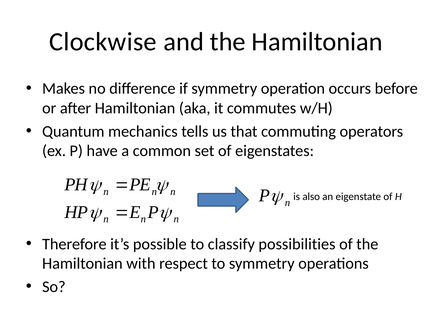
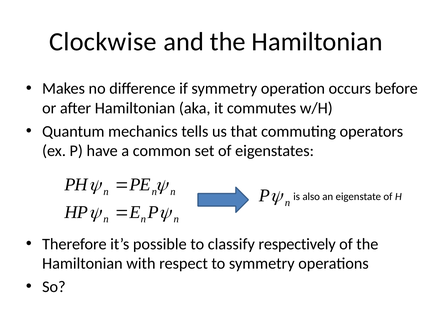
possibilities: possibilities -> respectively
